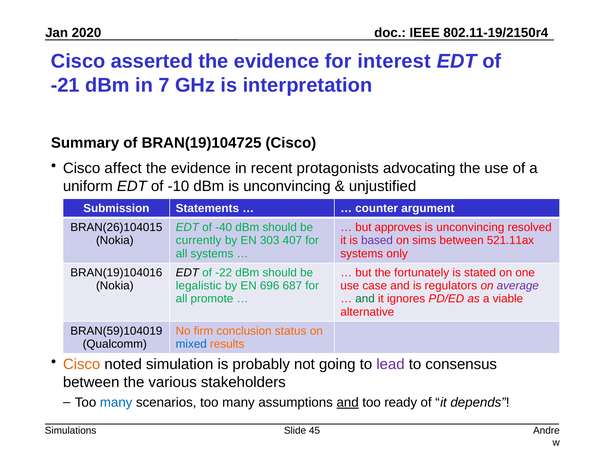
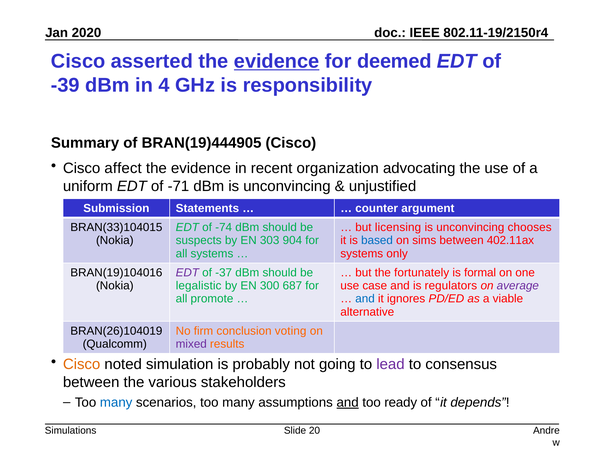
evidence at (277, 61) underline: none -> present
interest: interest -> deemed
-21: -21 -> -39
7: 7 -> 4
interpretation: interpretation -> responsibility
BRAN(19)104725: BRAN(19)104725 -> BRAN(19)444905
protagonists: protagonists -> organization
-10: -10 -> -71
BRAN(26)104015: BRAN(26)104015 -> BRAN(33)104015
-40: -40 -> -74
approves: approves -> licensing
resolved: resolved -> chooses
currently: currently -> suspects
407: 407 -> 904
based colour: purple -> blue
521.11ax: 521.11ax -> 402.11ax
EDT at (187, 273) colour: black -> purple
-22: -22 -> -37
stated: stated -> formal
696: 696 -> 300
and at (365, 299) colour: green -> blue
BRAN(59)104019: BRAN(59)104019 -> BRAN(26)104019
status: status -> voting
mixed colour: blue -> purple
45: 45 -> 20
